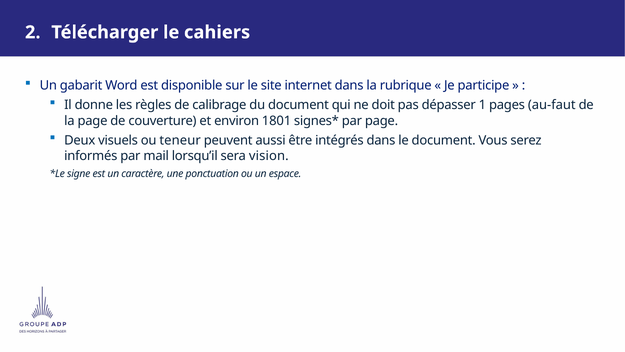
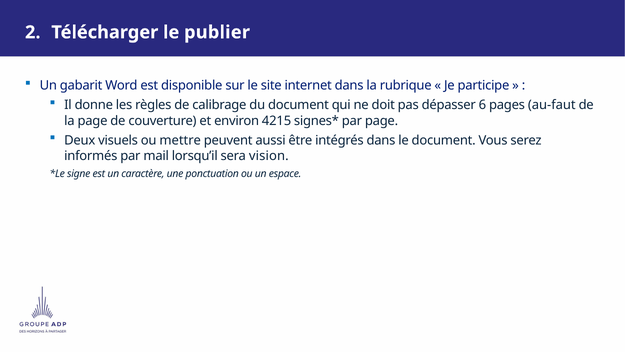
cahiers: cahiers -> publier
1: 1 -> 6
1801: 1801 -> 4215
teneur: teneur -> mettre
